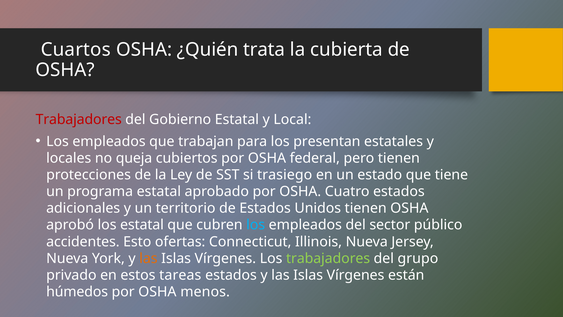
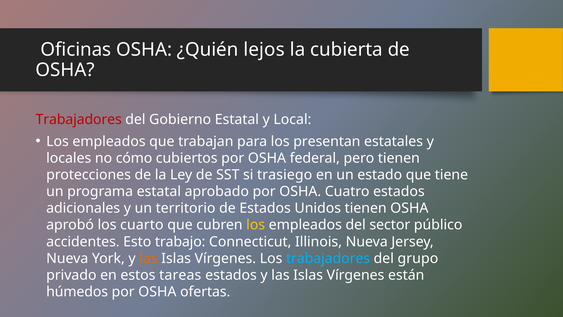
Cuartos: Cuartos -> Oficinas
trata: trata -> lejos
queja: queja -> cómo
los estatal: estatal -> cuarto
los at (256, 225) colour: light blue -> yellow
ofertas: ofertas -> trabajo
trabajadores at (328, 258) colour: light green -> light blue
menos: menos -> ofertas
